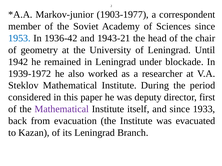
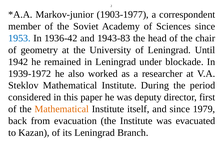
1943-21: 1943-21 -> 1943-83
Mathematical at (62, 109) colour: purple -> orange
1933: 1933 -> 1979
